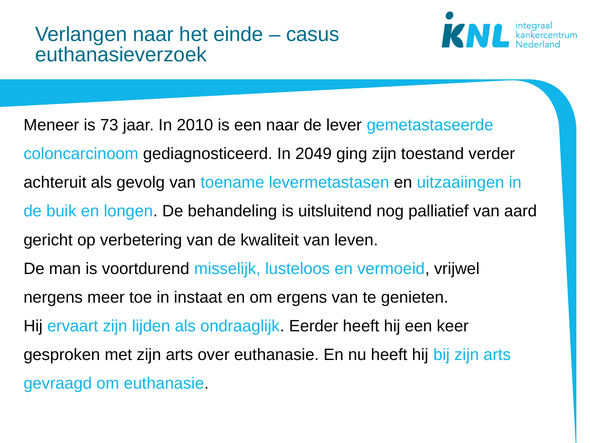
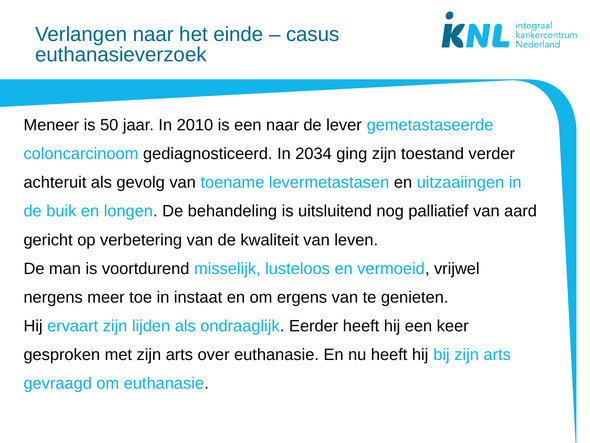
73: 73 -> 50
2049: 2049 -> 2034
